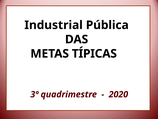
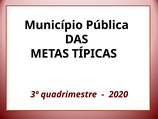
Industrial: Industrial -> Município
